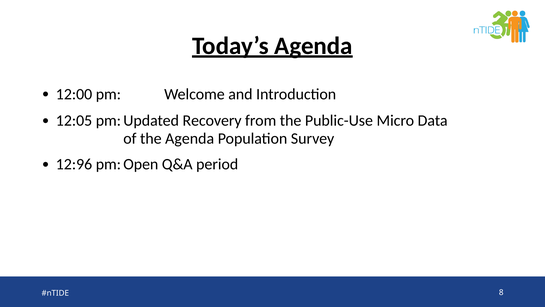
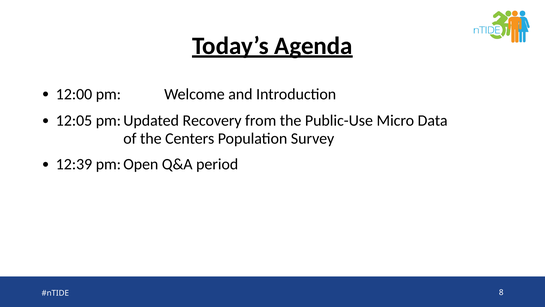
the Agenda: Agenda -> Centers
12:96: 12:96 -> 12:39
